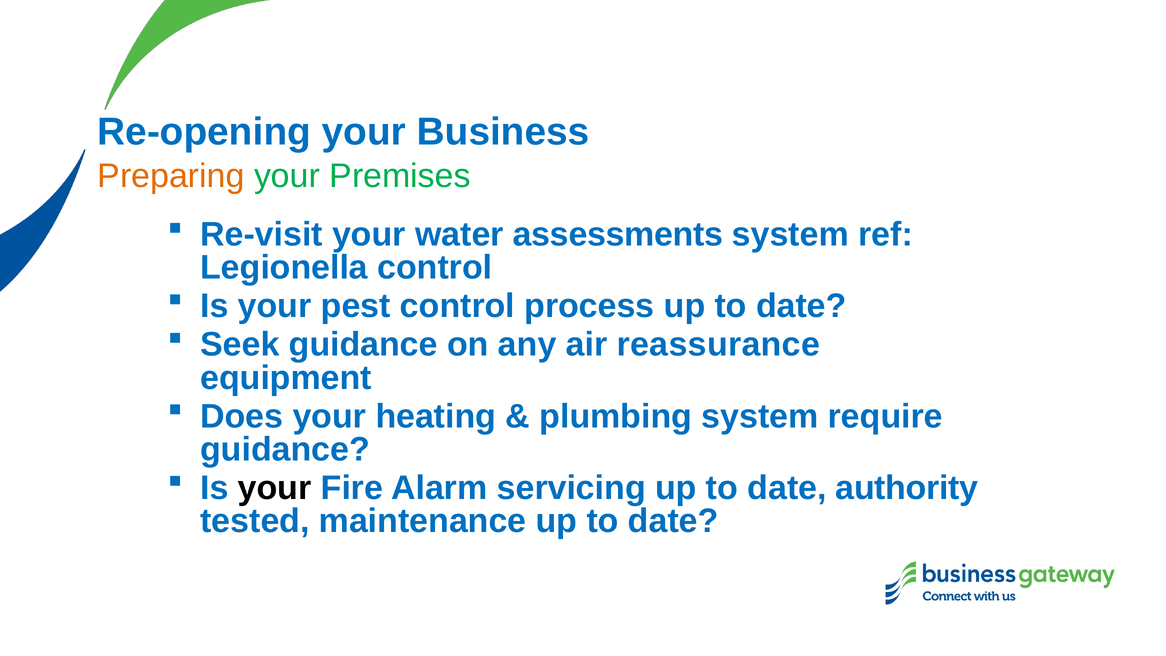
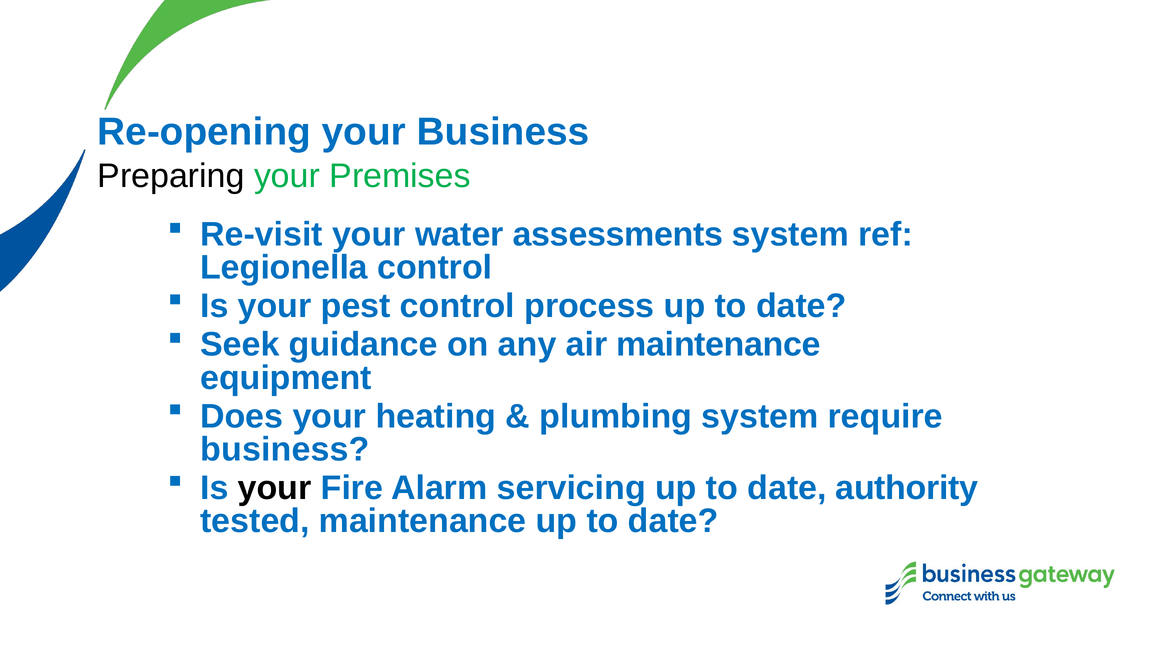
Preparing colour: orange -> black
air reassurance: reassurance -> maintenance
guidance at (285, 449): guidance -> business
